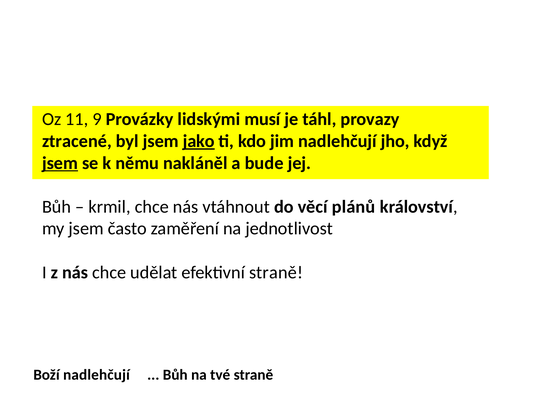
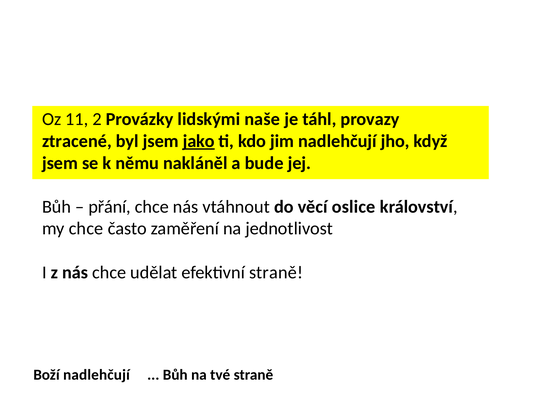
9: 9 -> 2
musí: musí -> naše
jsem at (60, 163) underline: present -> none
krmil: krmil -> přání
plánů: plánů -> oslice
my jsem: jsem -> chce
